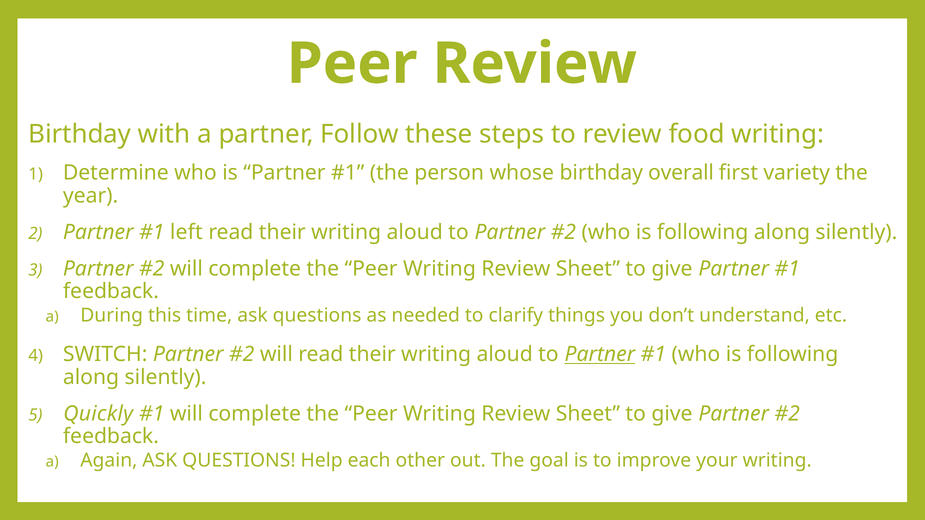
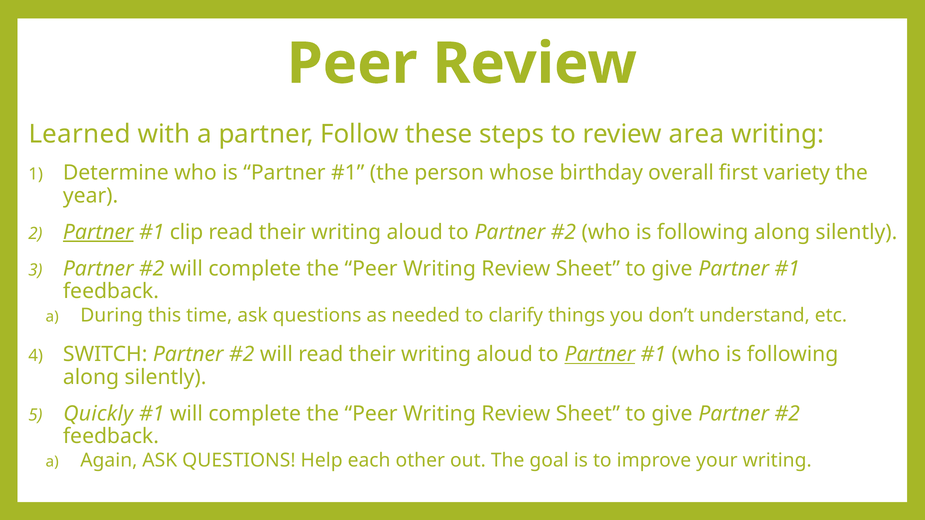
Birthday at (80, 134): Birthday -> Learned
food: food -> area
Partner at (98, 232) underline: none -> present
left: left -> clip
